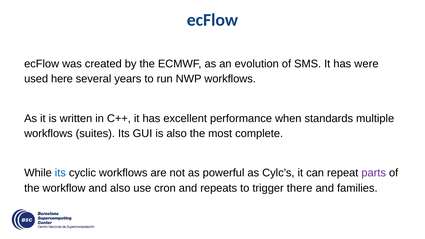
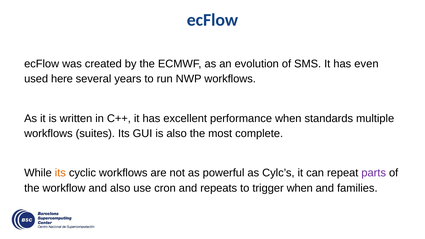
were: were -> even
its at (60, 173) colour: blue -> orange
trigger there: there -> when
